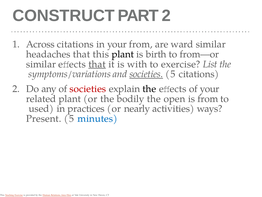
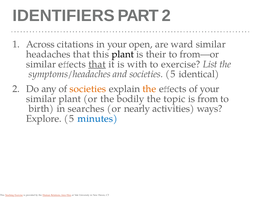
CONSTRUCT: CONSTRUCT -> IDENTIFIERS
your from: from -> open
birth: birth -> their
symptoms/variations: symptoms/variations -> symptoms/headaches
societies at (146, 74) underline: present -> none
5 citations: citations -> identical
societies at (88, 89) colour: red -> orange
the at (149, 89) colour: black -> orange
related at (41, 99): related -> similar
open: open -> topic
used: used -> birth
practices: practices -> searches
Present: Present -> Explore
